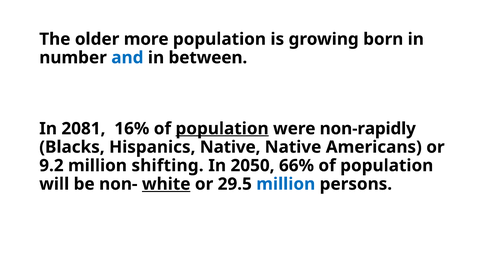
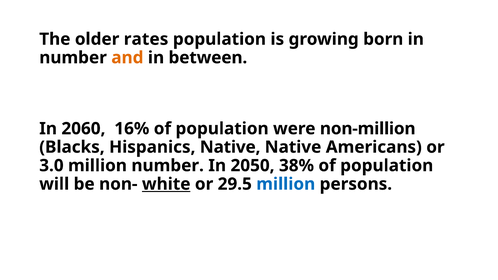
more: more -> rates
and colour: blue -> orange
2081: 2081 -> 2060
population at (222, 129) underline: present -> none
non-rapidly: non-rapidly -> non-million
9.2: 9.2 -> 3.0
million shifting: shifting -> number
66%: 66% -> 38%
